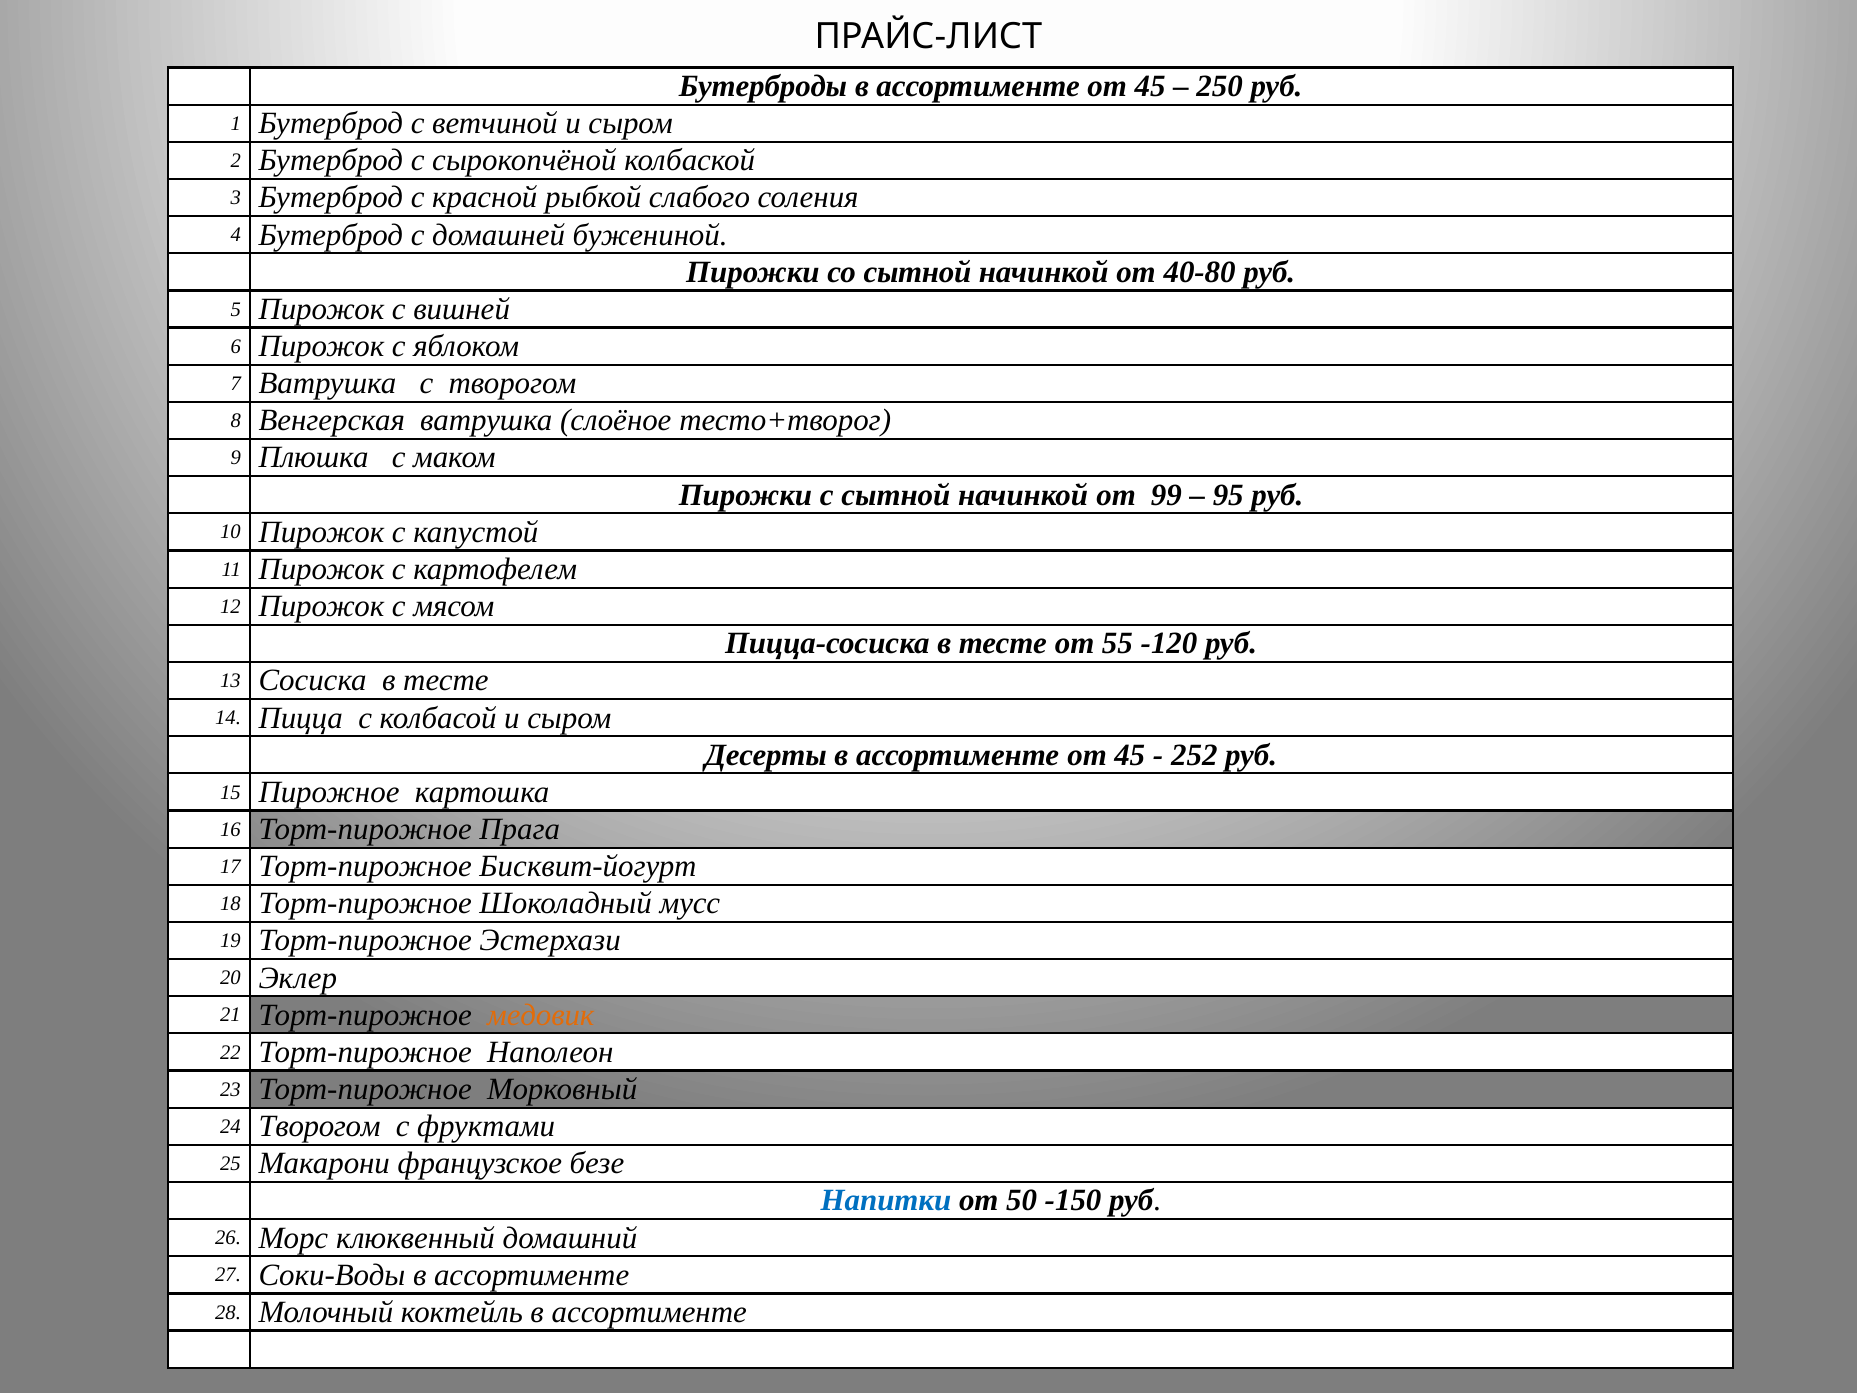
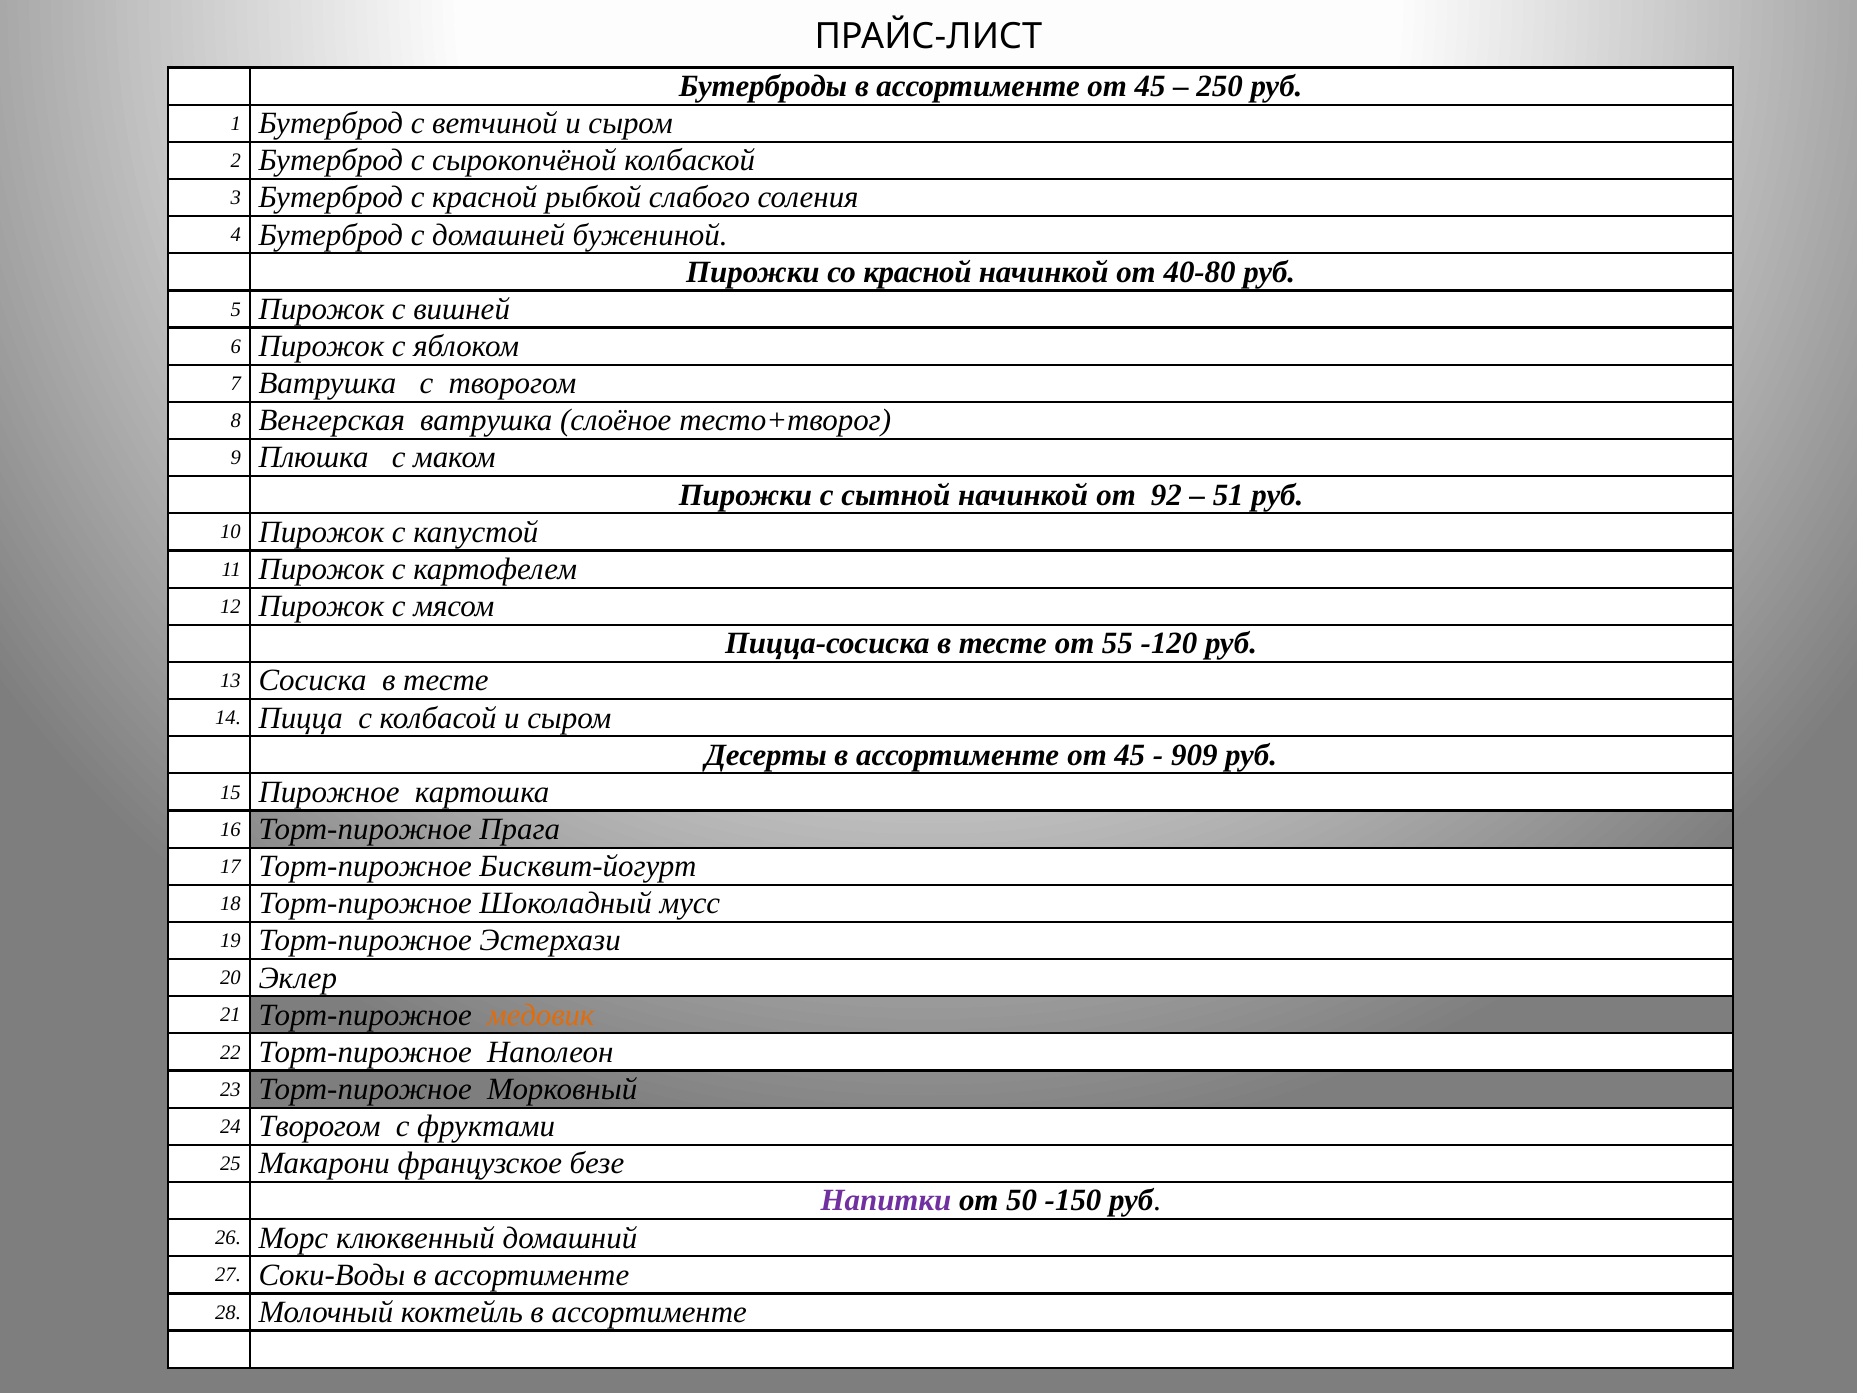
со сытной: сытной -> красной
99: 99 -> 92
95: 95 -> 51
252: 252 -> 909
Напитки colour: blue -> purple
